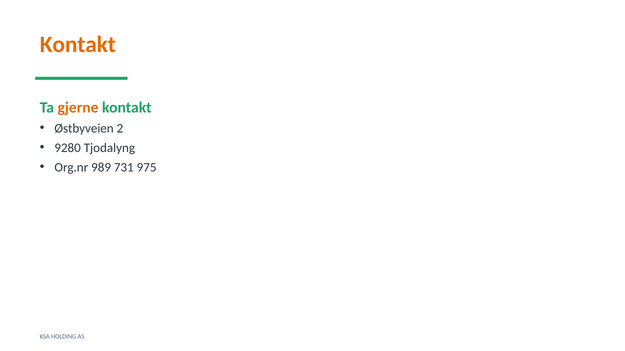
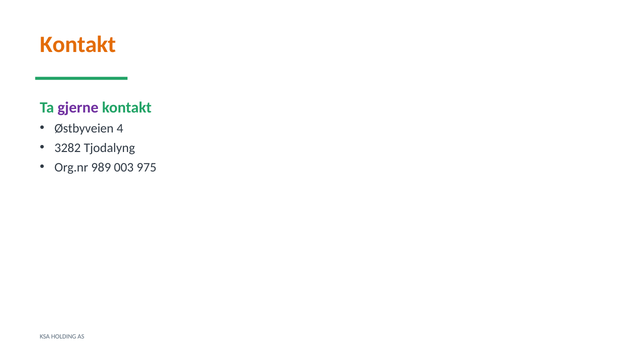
gjerne colour: orange -> purple
2: 2 -> 4
9280: 9280 -> 3282
731: 731 -> 003
